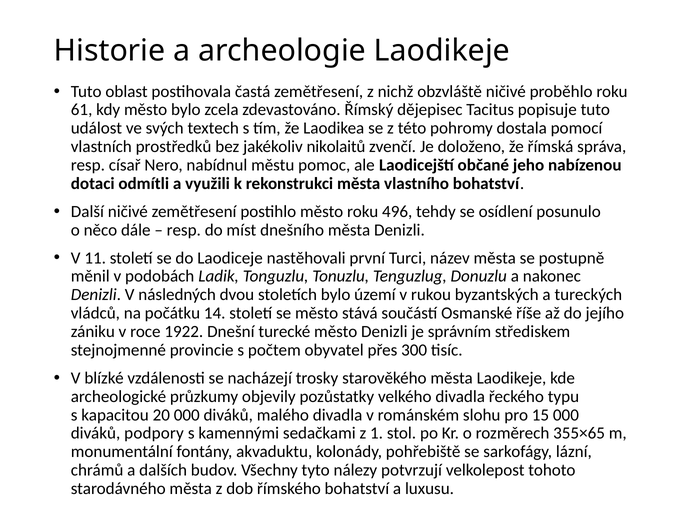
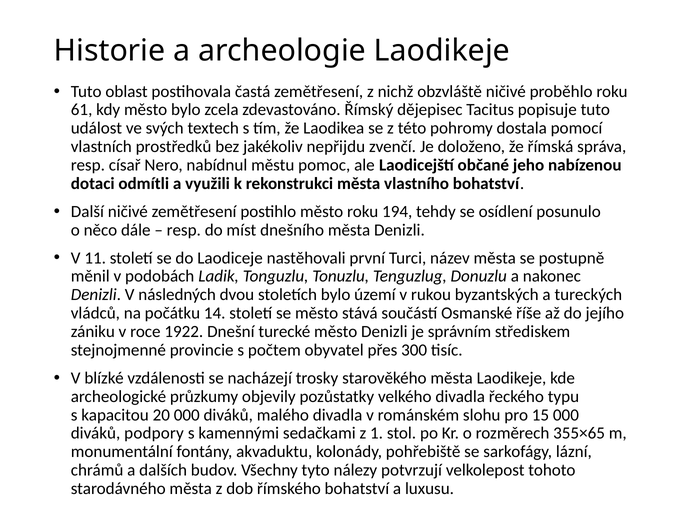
nikolaitů: nikolaitů -> nepřijdu
496: 496 -> 194
